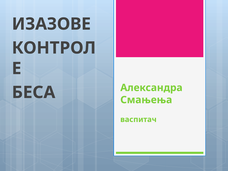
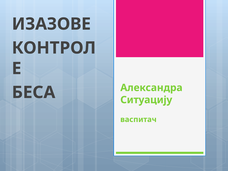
Смањења: Смањења -> Ситуацију
